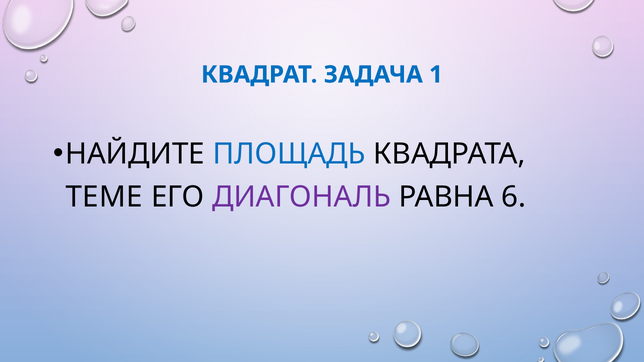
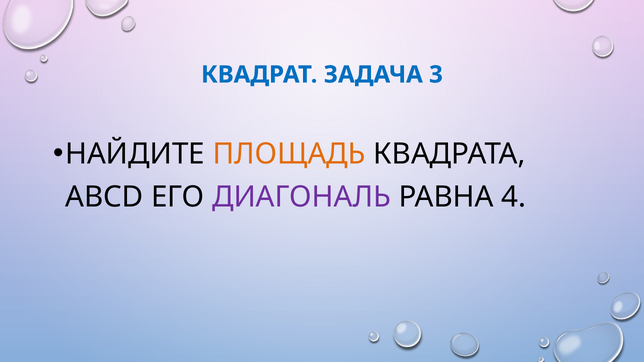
1: 1 -> 3
ПЛОЩАДЬ colour: blue -> orange
ТЕМЕ: ТЕМЕ -> ABCD
6: 6 -> 4
